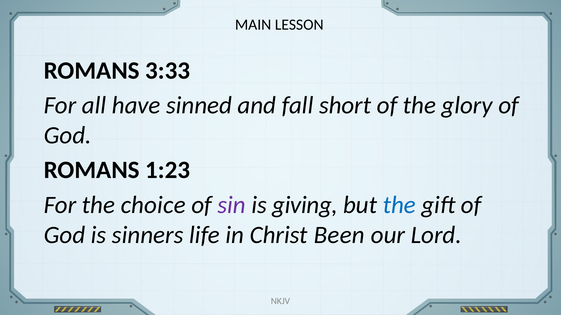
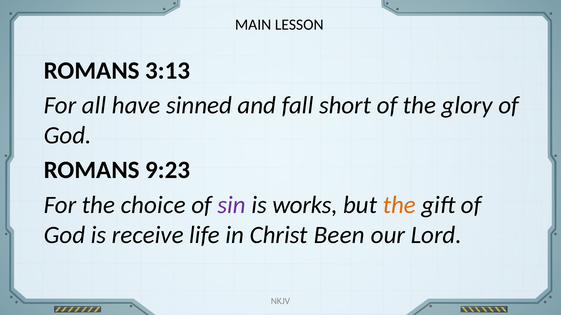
3:33: 3:33 -> 3:13
1:23: 1:23 -> 9:23
giving: giving -> works
the at (399, 205) colour: blue -> orange
sinners: sinners -> receive
